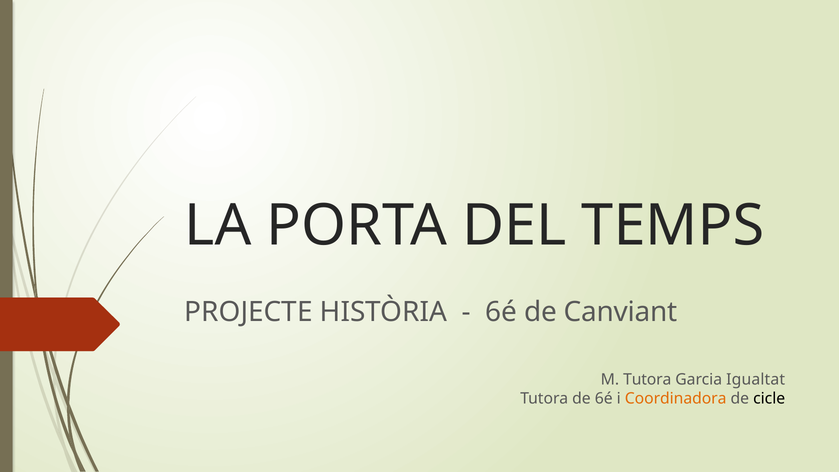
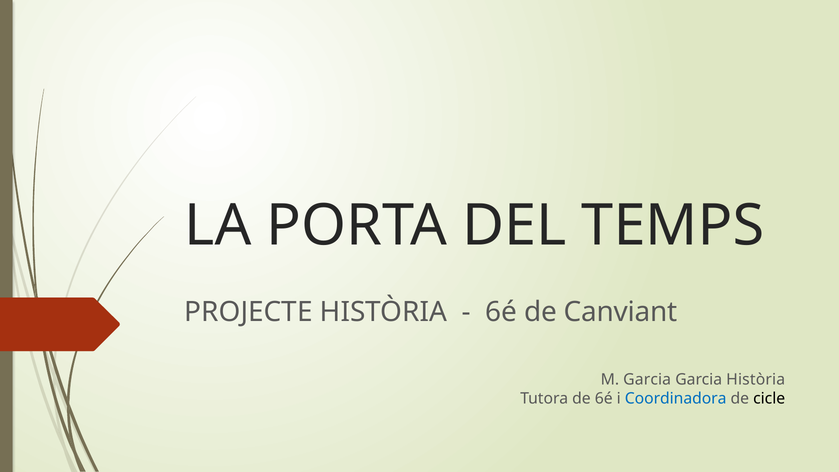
M Tutora: Tutora -> Garcia
Garcia Igualtat: Igualtat -> Història
Coordinadora colour: orange -> blue
